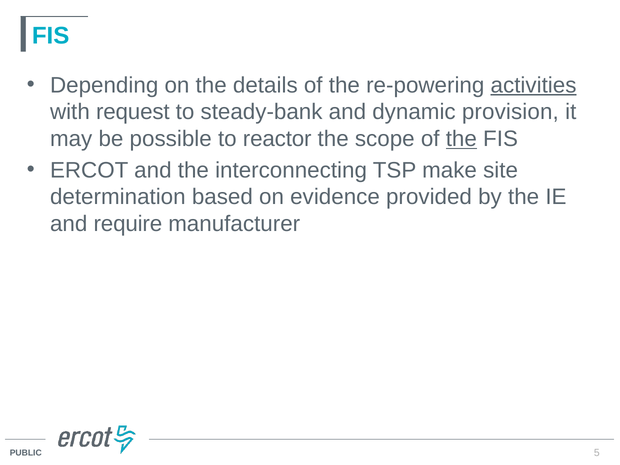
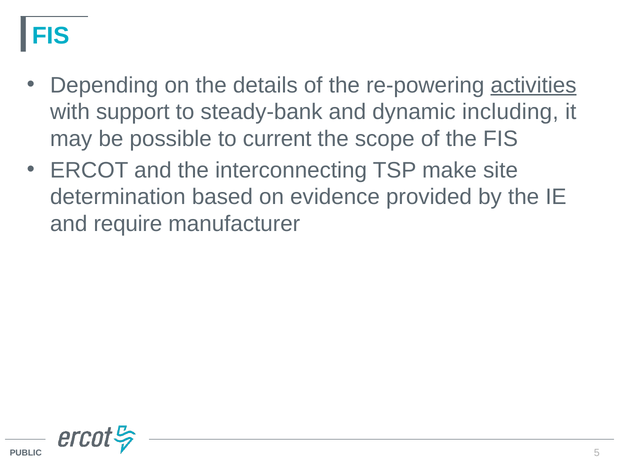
request: request -> support
provision: provision -> including
reactor: reactor -> current
the at (461, 139) underline: present -> none
